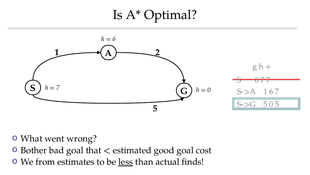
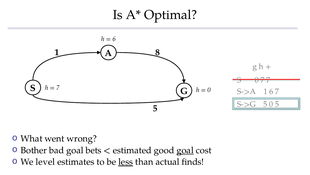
2: 2 -> 8
that: that -> bets
goal at (185, 150) underline: none -> present
from: from -> level
